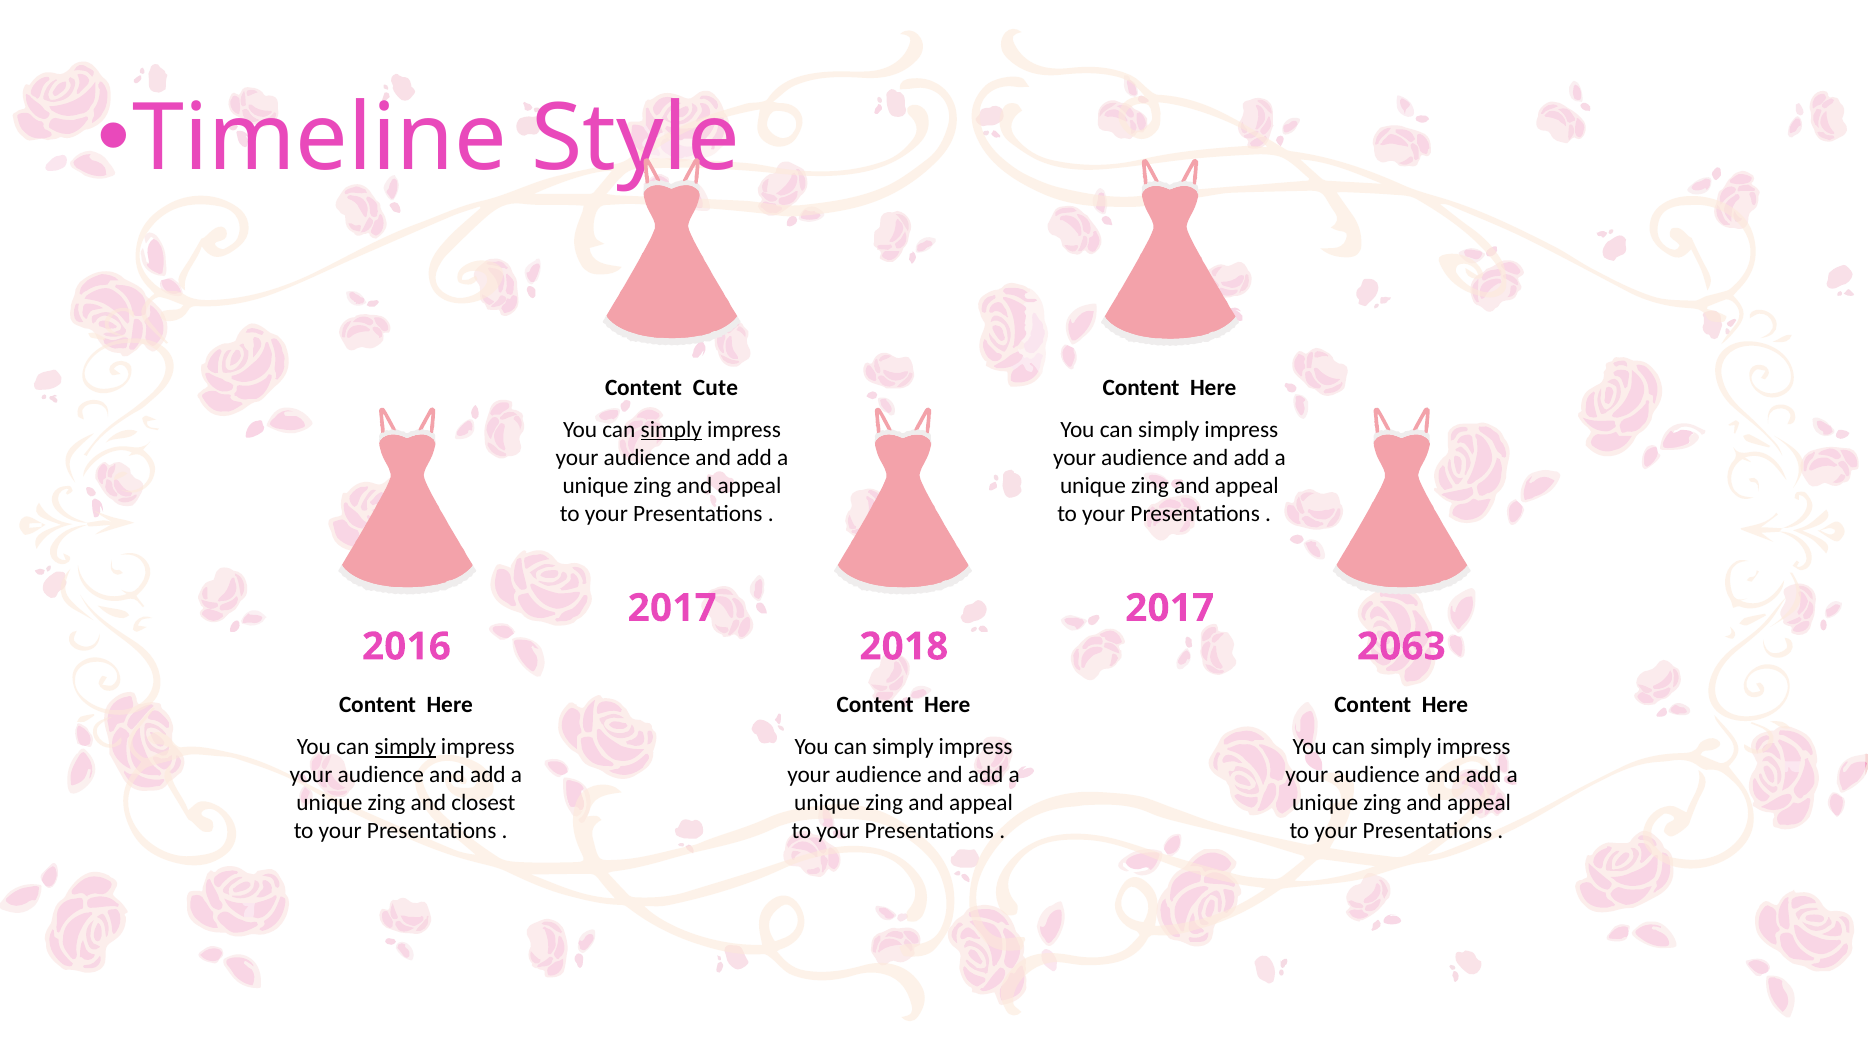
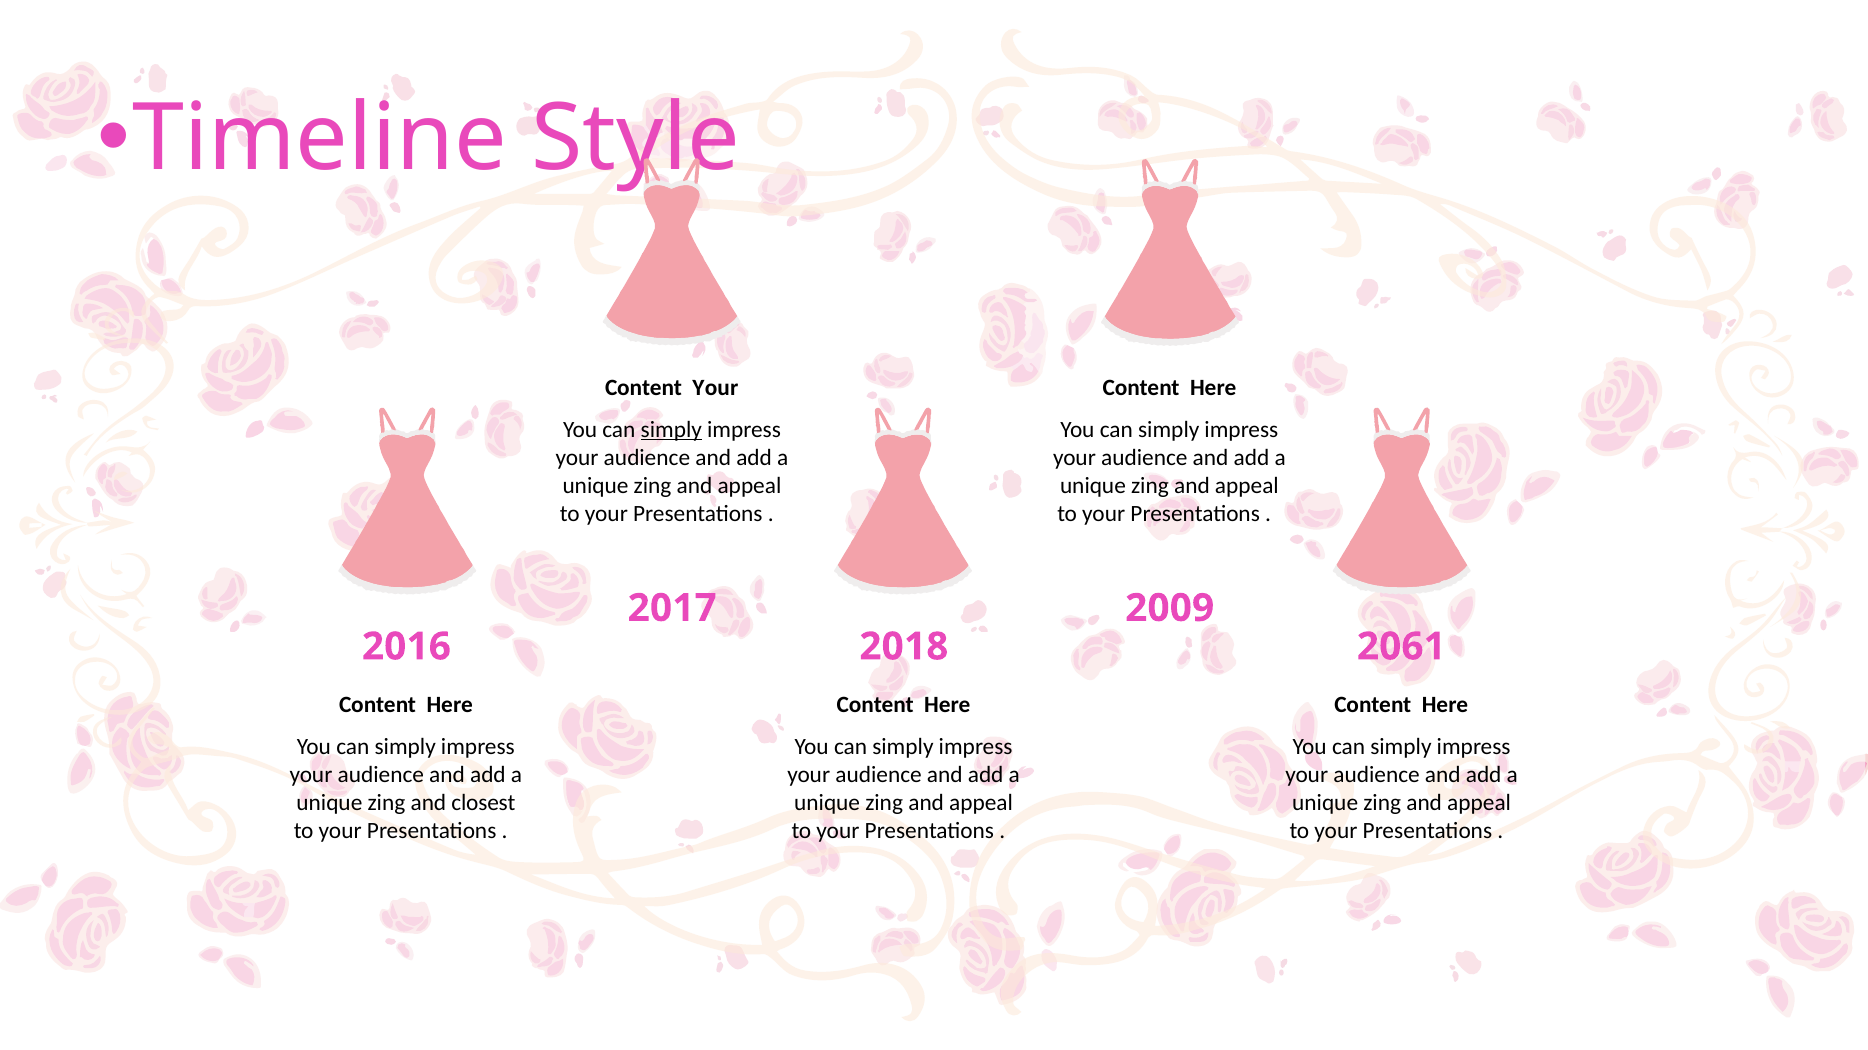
Content Cute: Cute -> Your
2017 at (1170, 609): 2017 -> 2009
2063: 2063 -> 2061
simply at (405, 748) underline: present -> none
